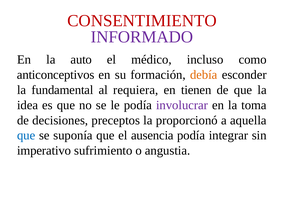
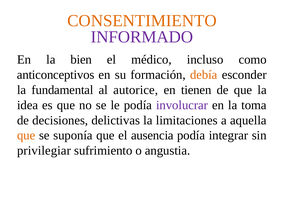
CONSENTIMIENTO colour: red -> orange
auto: auto -> bien
requiera: requiera -> autorice
preceptos: preceptos -> delictivas
proporcionó: proporcionó -> limitaciones
que at (26, 135) colour: blue -> orange
imperativo: imperativo -> privilegiar
